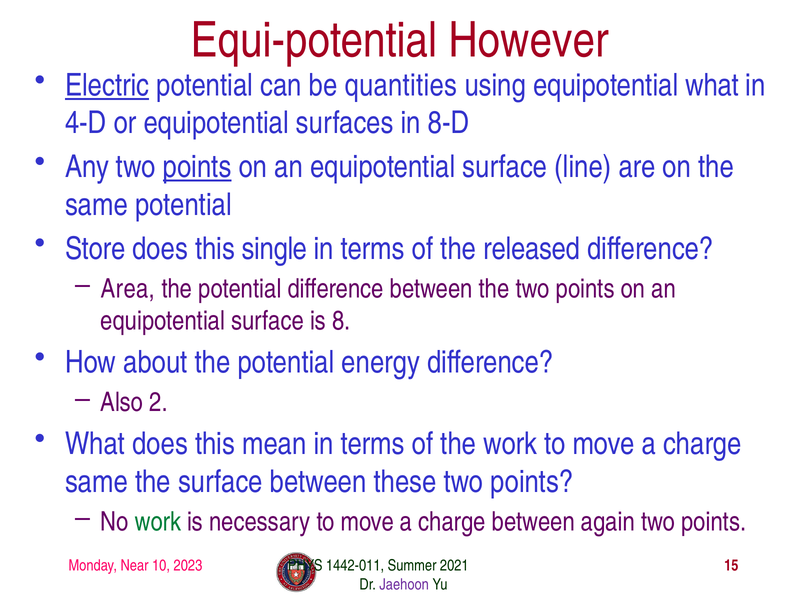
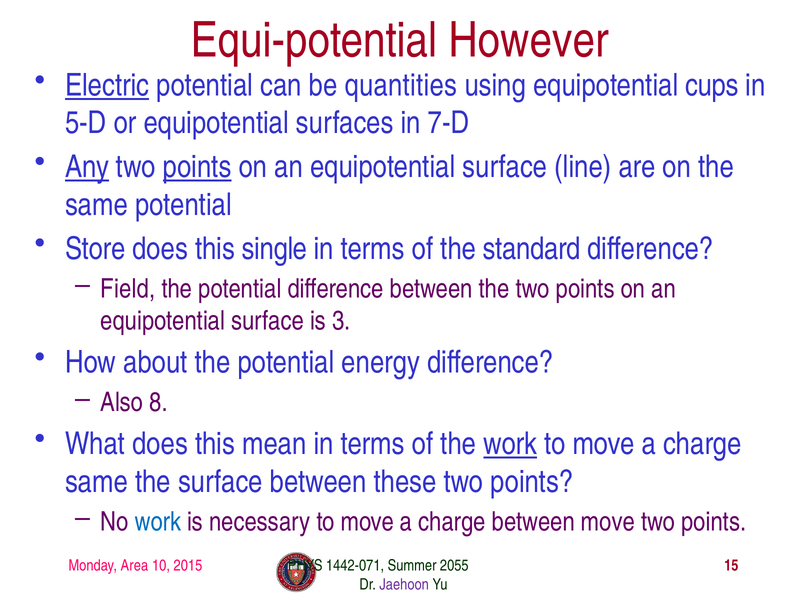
equipotential what: what -> cups
4-D: 4-D -> 5-D
8-D: 8-D -> 7-D
Any underline: none -> present
released: released -> standard
Area: Area -> Field
8: 8 -> 3
2: 2 -> 8
work at (510, 444) underline: none -> present
work at (158, 522) colour: green -> blue
between again: again -> move
Near: Near -> Area
2023: 2023 -> 2015
1442-011: 1442-011 -> 1442-071
2021: 2021 -> 2055
